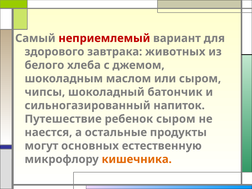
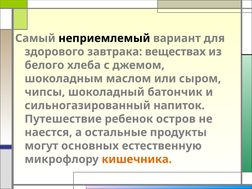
неприемлемый colour: red -> black
животных: животных -> веществах
ребенок сыром: сыром -> остров
